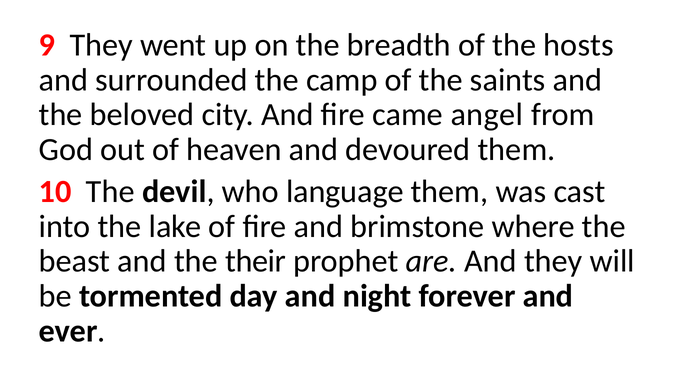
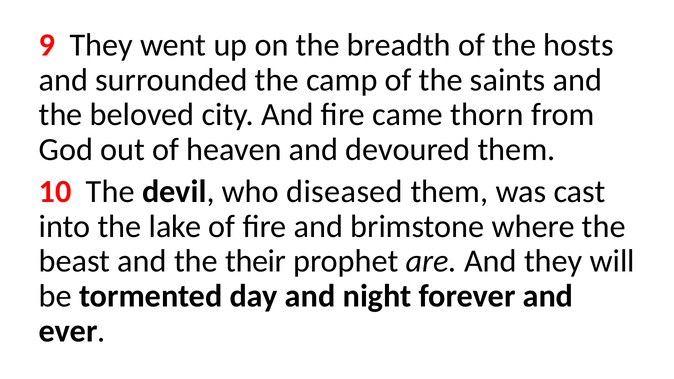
angel: angel -> thorn
language: language -> diseased
